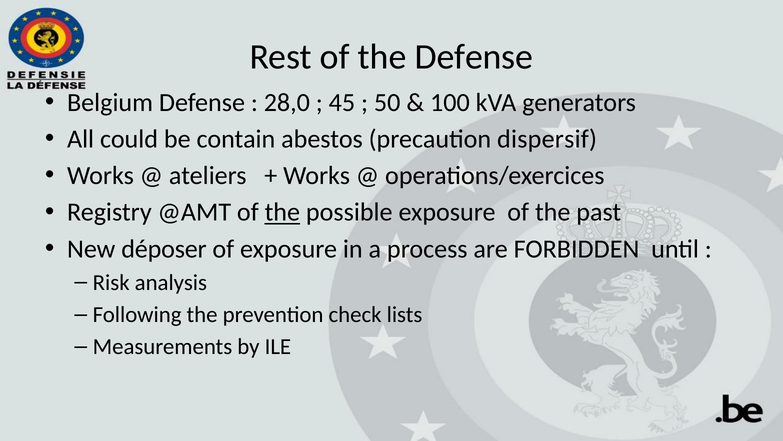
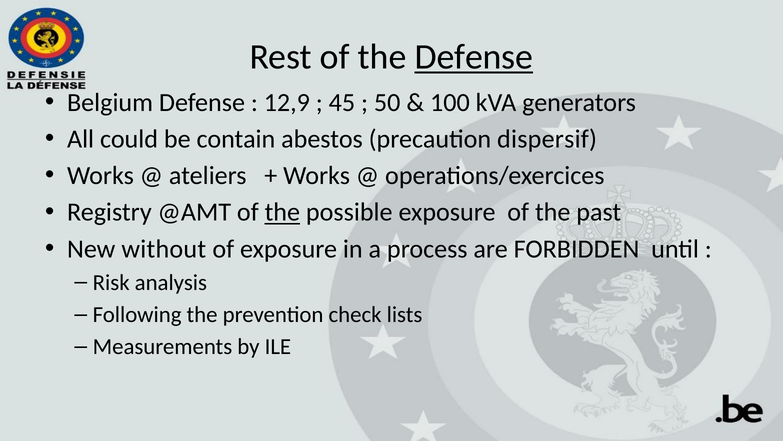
Defense at (474, 57) underline: none -> present
28,0: 28,0 -> 12,9
déposer: déposer -> without
